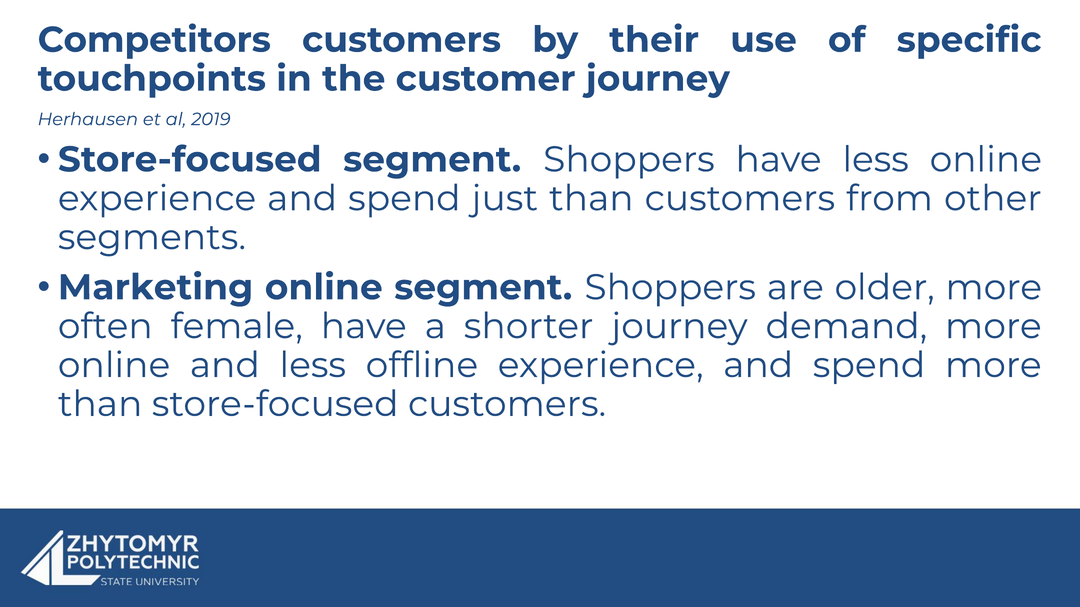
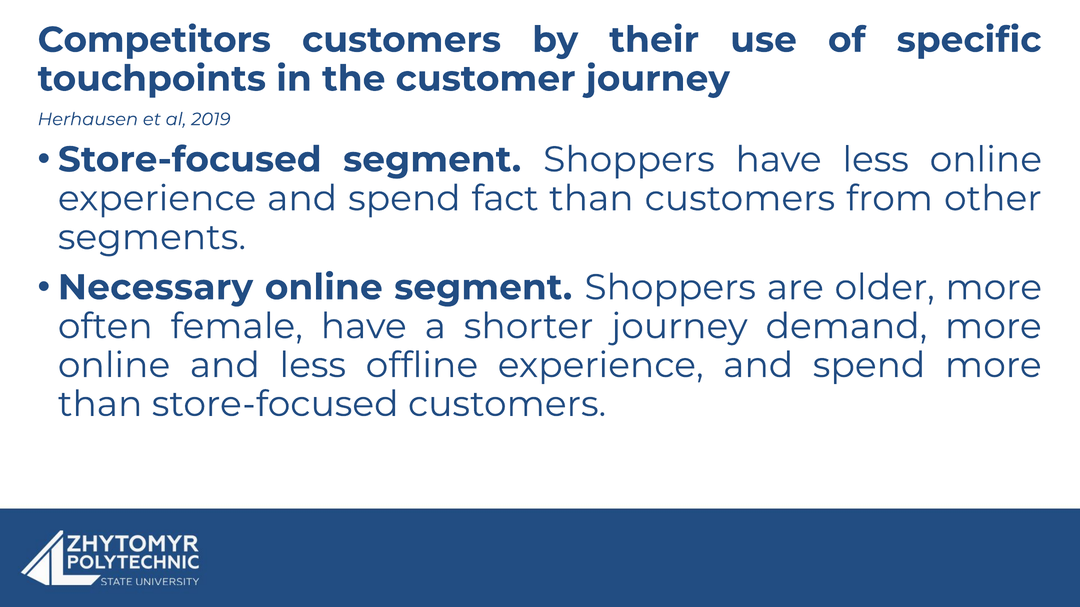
just: just -> fact
Marketing: Marketing -> Necessary
